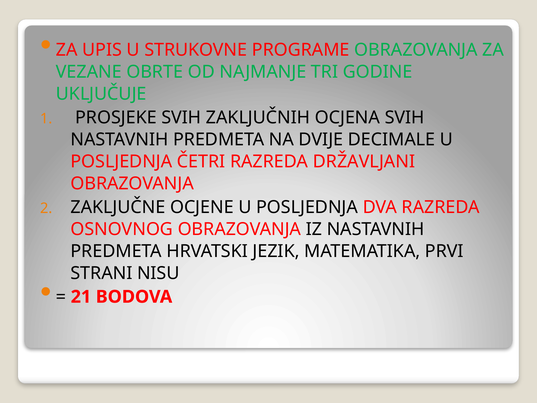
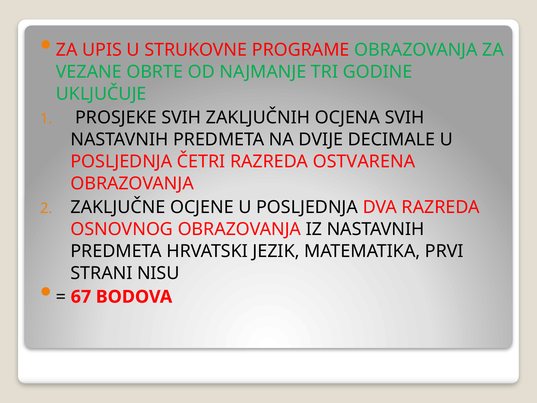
DRŽAVLJANI: DRŽAVLJANI -> OSTVARENA
21: 21 -> 67
